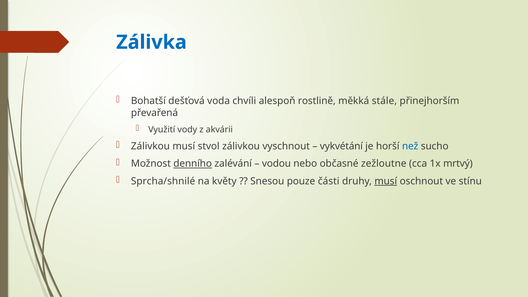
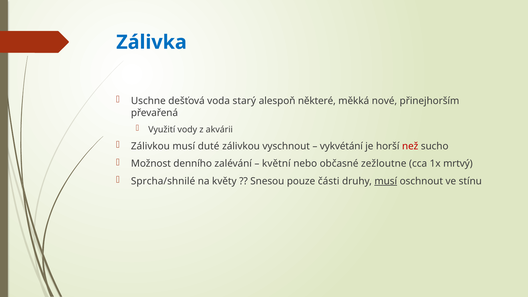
Bohatší: Bohatší -> Uschne
chvíli: chvíli -> starý
rostlině: rostlině -> některé
stále: stále -> nové
stvol: stvol -> duté
než colour: blue -> red
denního underline: present -> none
vodou: vodou -> květní
